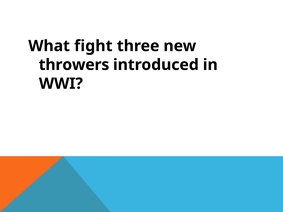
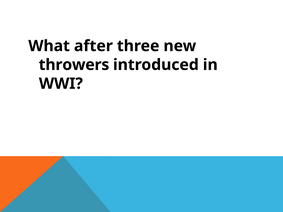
fight: fight -> after
